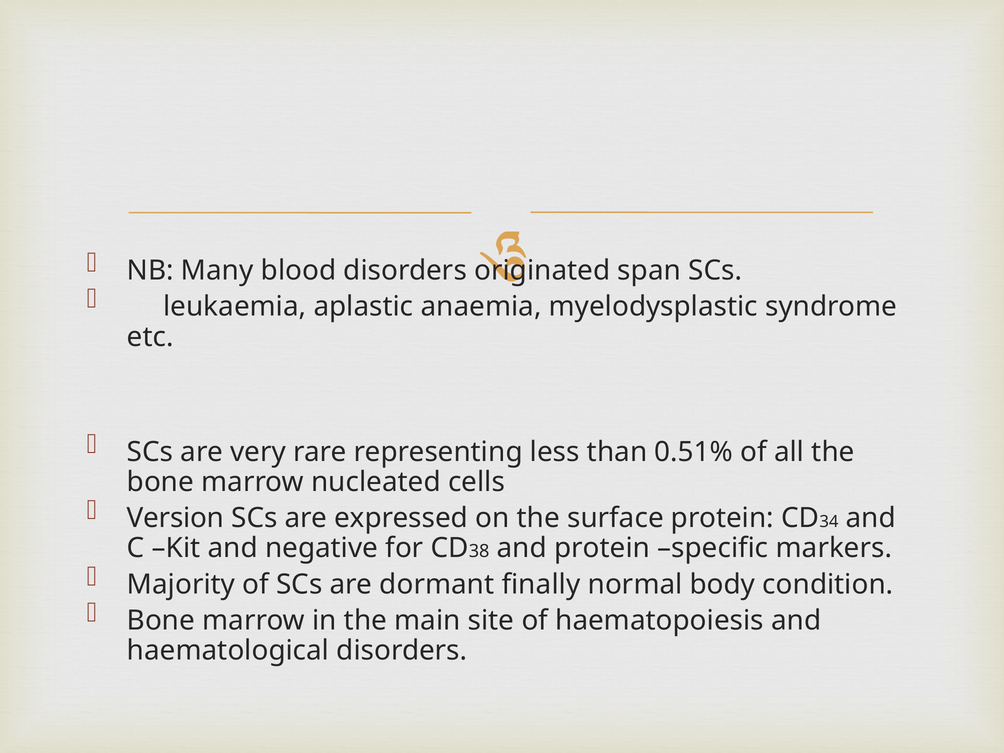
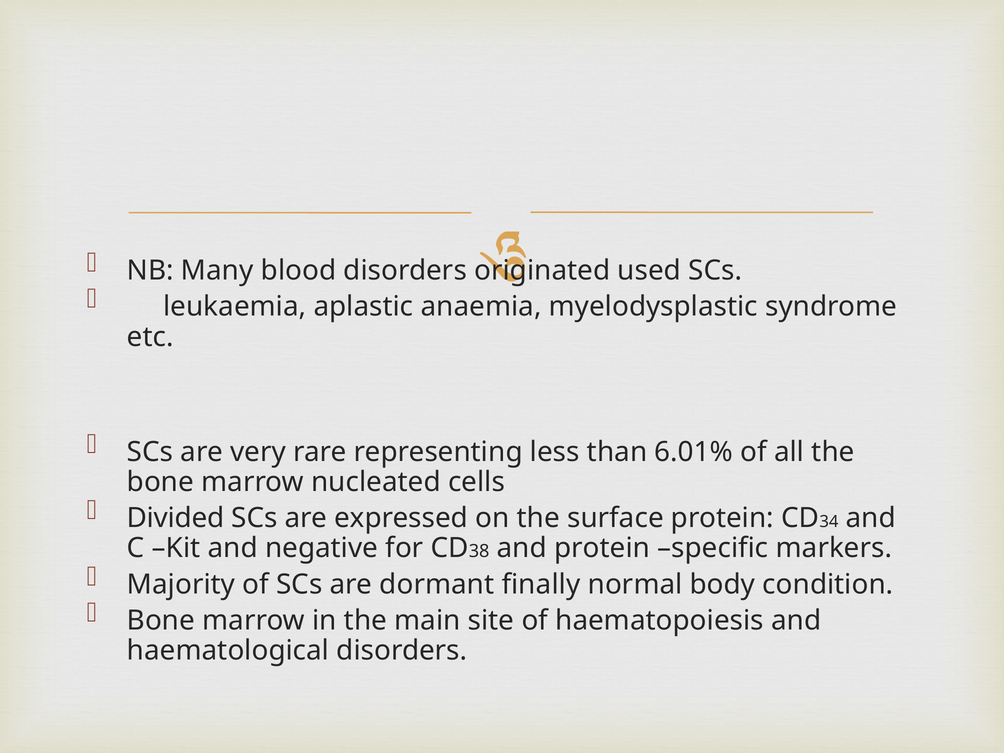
span: span -> used
0.51%: 0.51% -> 6.01%
Version: Version -> Divided
